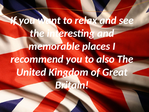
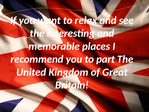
also: also -> part
